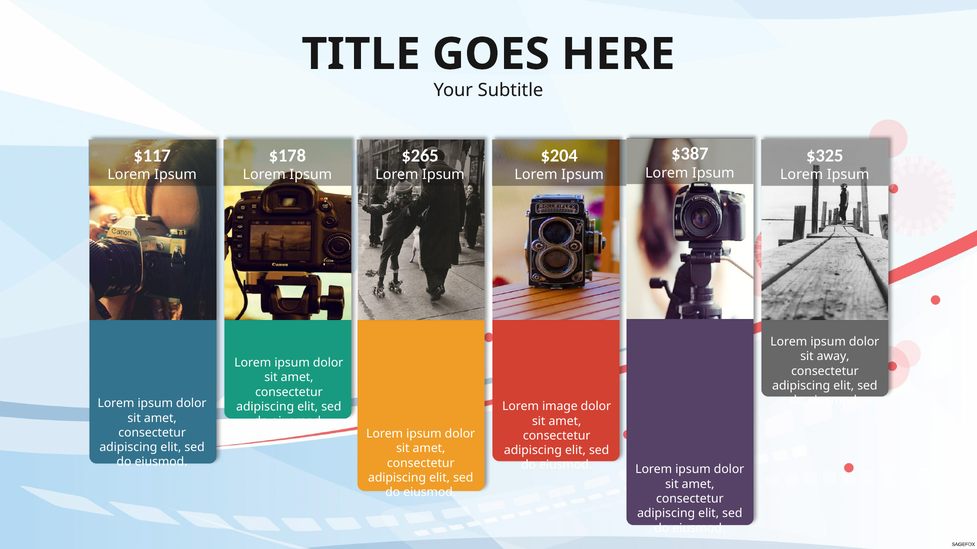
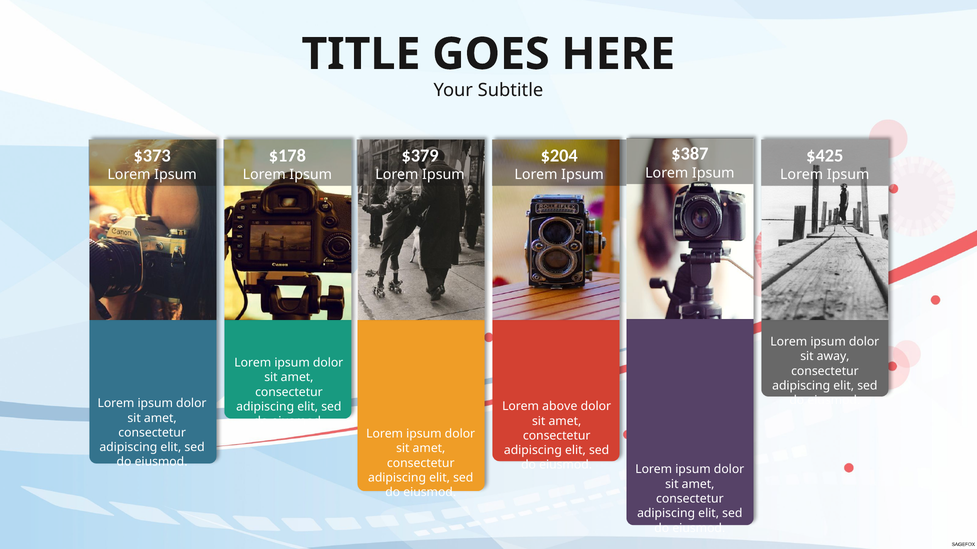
$117: $117 -> $373
$265: $265 -> $379
$325: $325 -> $425
image: image -> above
